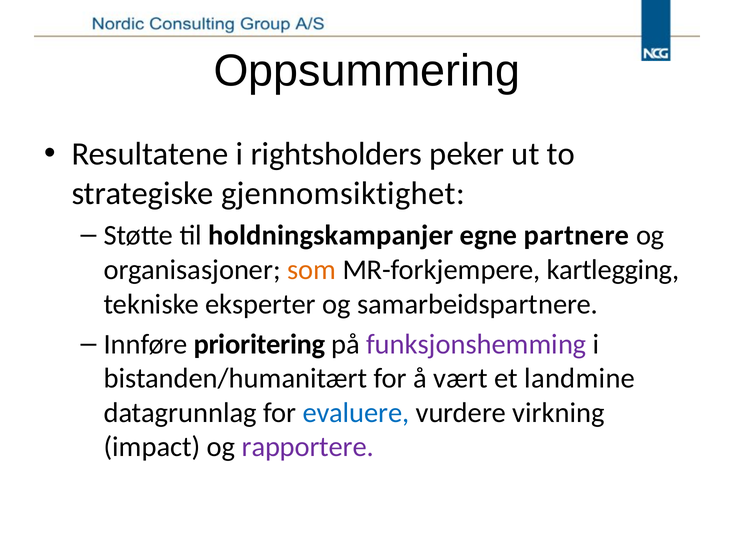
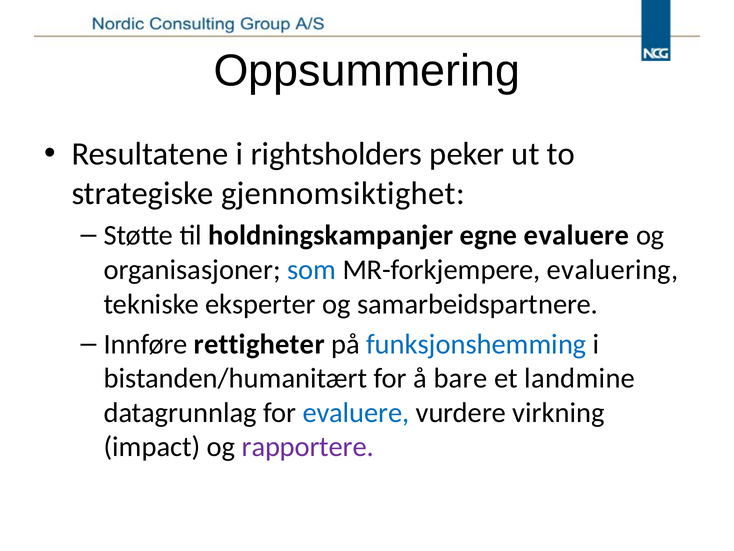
egne partnere: partnere -> evaluere
som colour: orange -> blue
kartlegging: kartlegging -> evaluering
prioritering: prioritering -> rettigheter
funksjonshemming colour: purple -> blue
vært: vært -> bare
